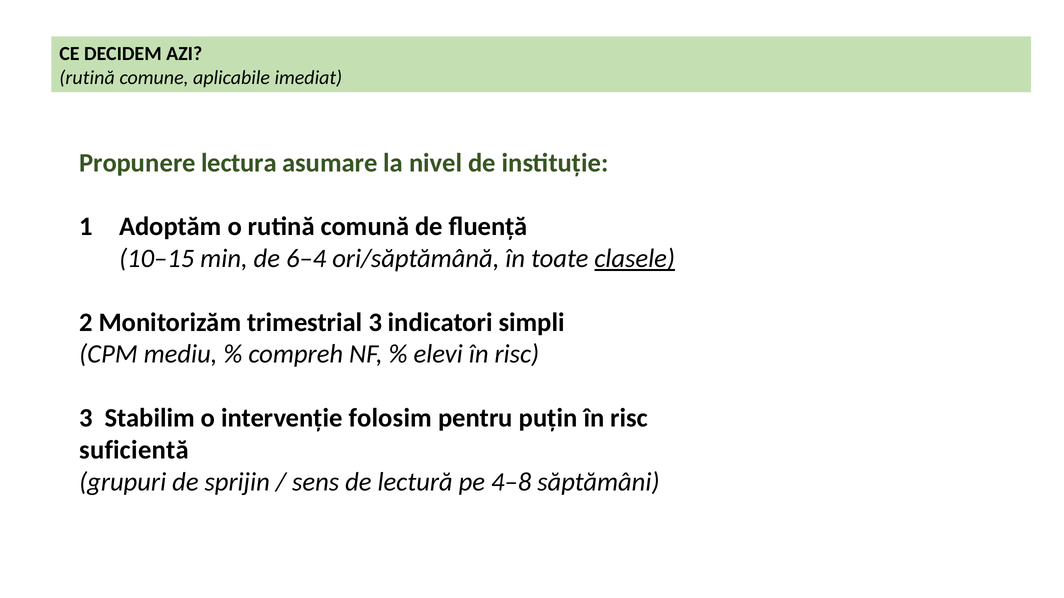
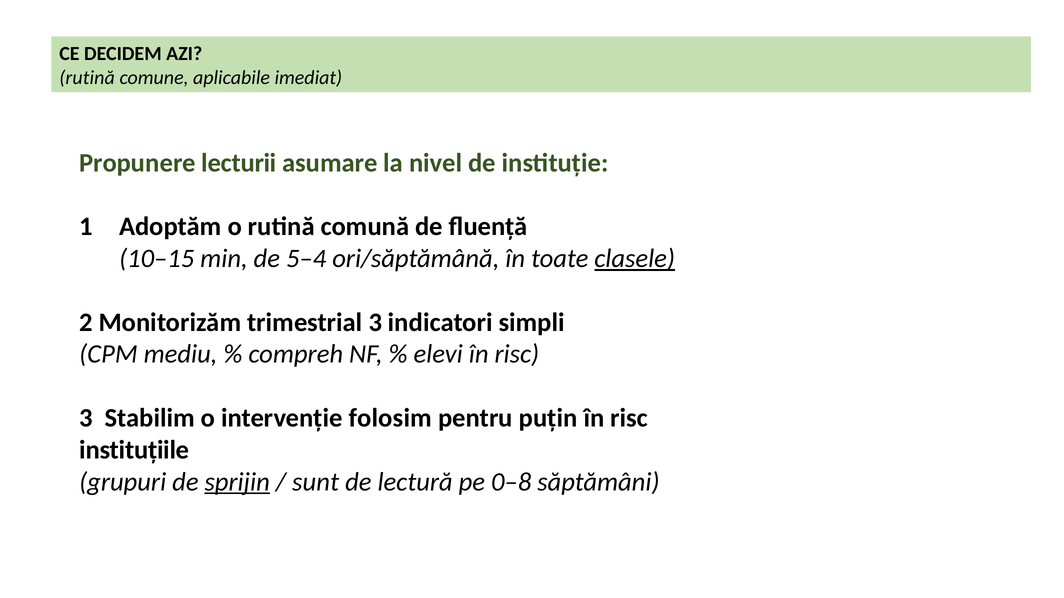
lectura: lectura -> lecturii
6–4: 6–4 -> 5–4
suficientă: suficientă -> instituțiile
sprijin underline: none -> present
sens: sens -> sunt
4–8: 4–8 -> 0–8
